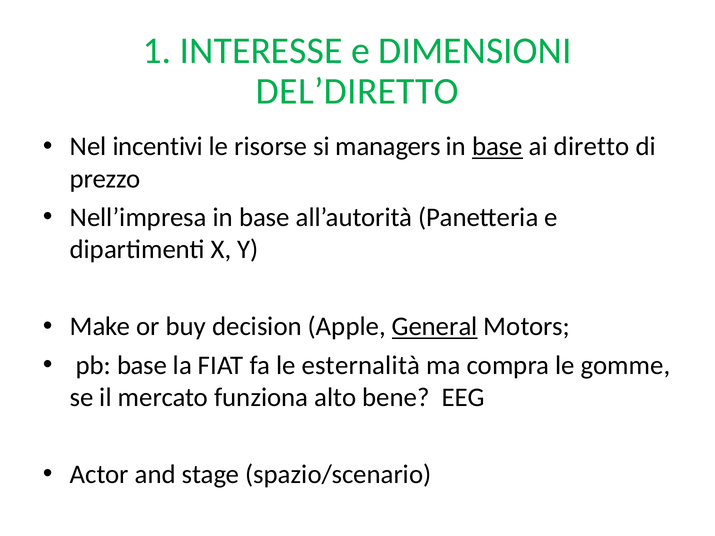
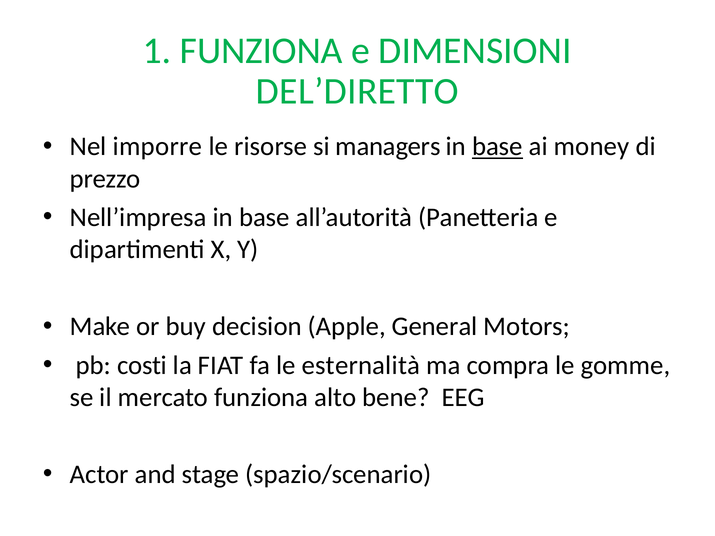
1 INTERESSE: INTERESSE -> FUNZIONA
incentivi: incentivi -> imporre
diretto: diretto -> money
General underline: present -> none
pb base: base -> costi
